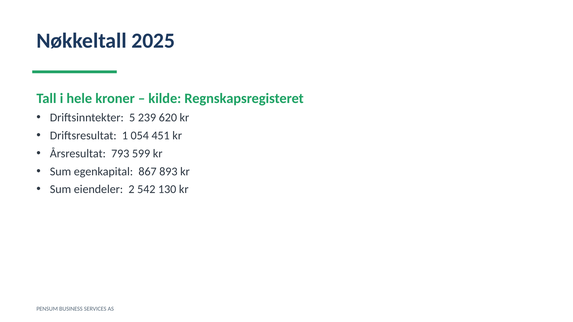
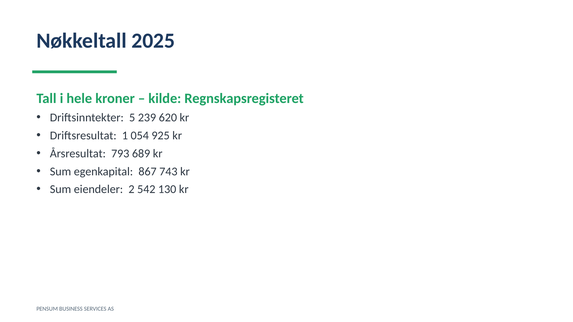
451: 451 -> 925
599: 599 -> 689
893: 893 -> 743
